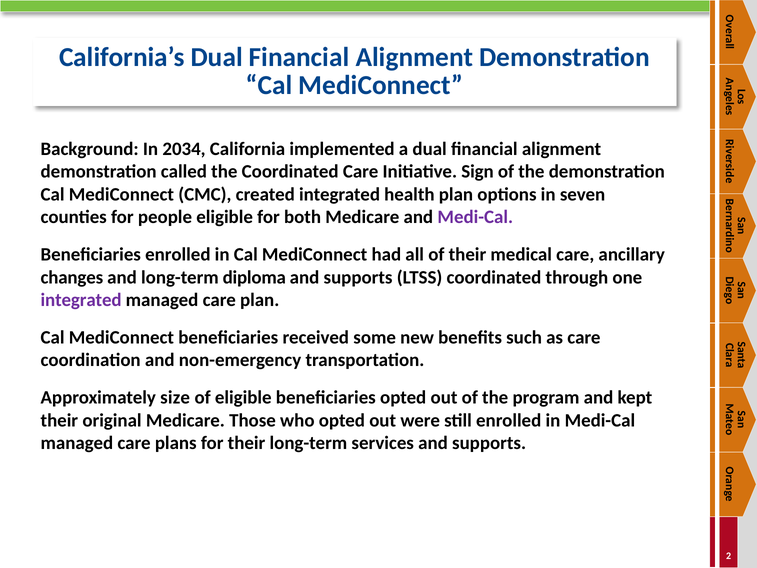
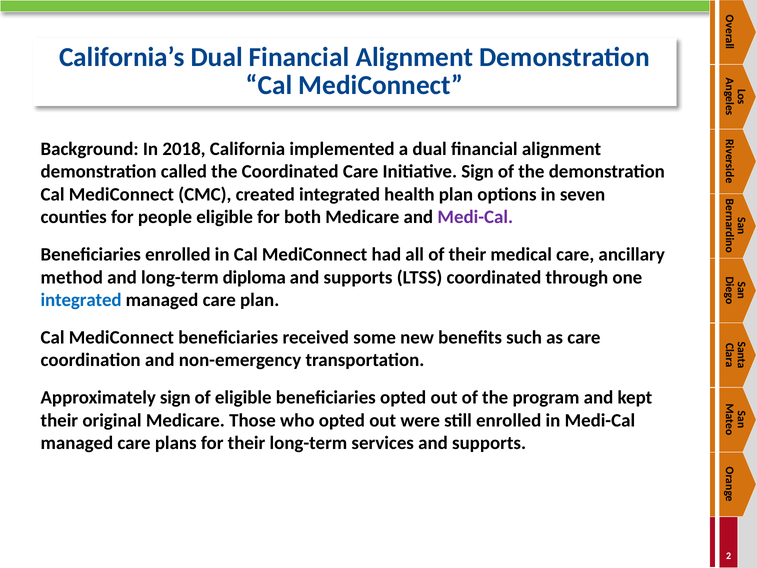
2034: 2034 -> 2018
changes: changes -> method
integrated at (81, 300) colour: purple -> blue
Approximately size: size -> sign
